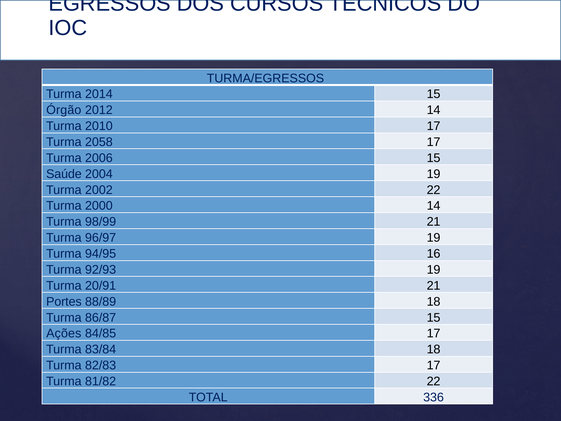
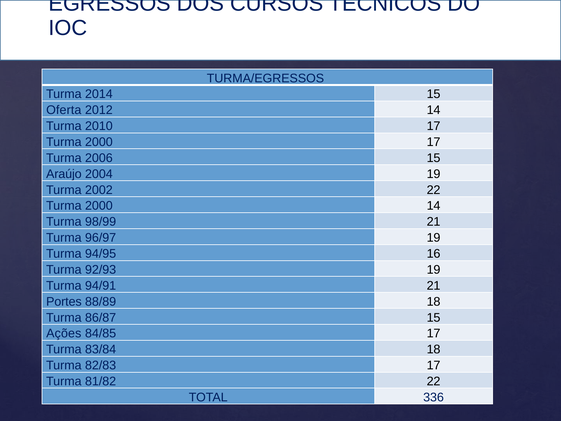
Órgão: Órgão -> Oferta
2058 at (99, 142): 2058 -> 2000
Saúde: Saúde -> Araújo
20/91: 20/91 -> 94/91
